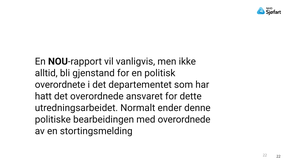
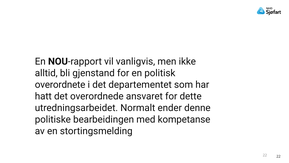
med overordnede: overordnede -> kompetanse
